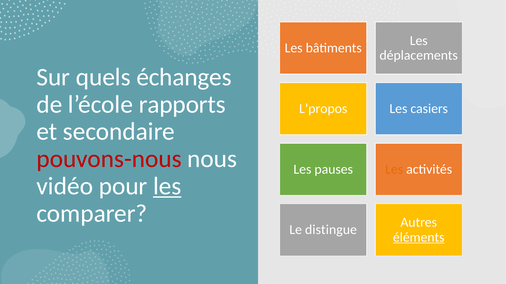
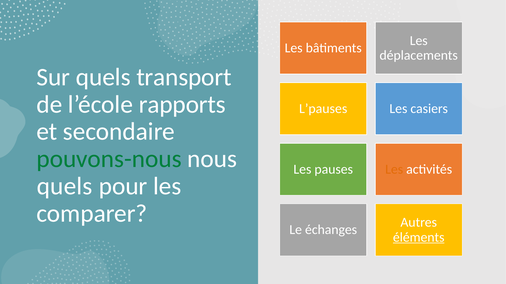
échanges: échanges -> transport
L’propos: L’propos -> L’pauses
pouvons-nous colour: red -> green
vidéo at (65, 187): vidéo -> quels
les at (167, 187) underline: present -> none
distingue: distingue -> échanges
